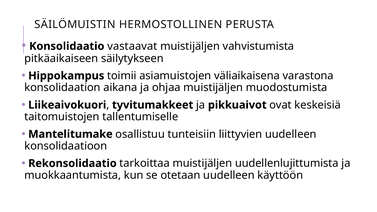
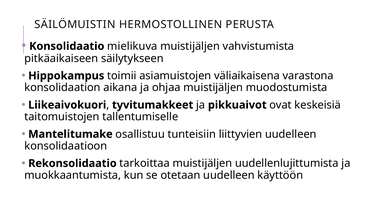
vastaavat: vastaavat -> mielikuva
